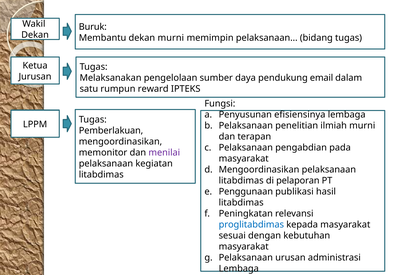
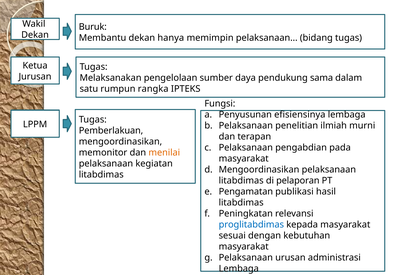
dekan murni: murni -> hanya
email: email -> sama
reward: reward -> rangka
menilai colour: purple -> orange
Penggunaan: Penggunaan -> Pengamatan
